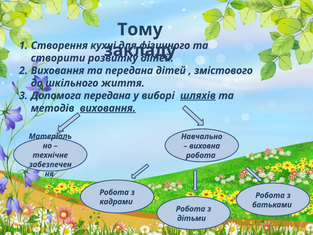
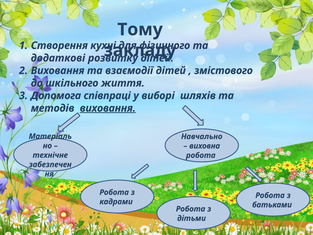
створити: створити -> додаткові
та передана: передана -> взаємодії
Допомога передана: передана -> співпраці
шляхів underline: present -> none
